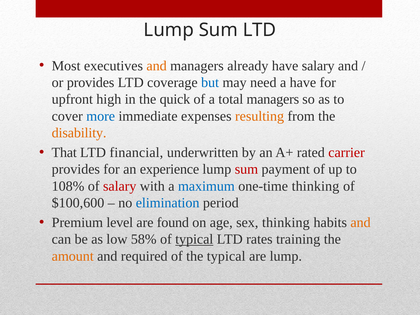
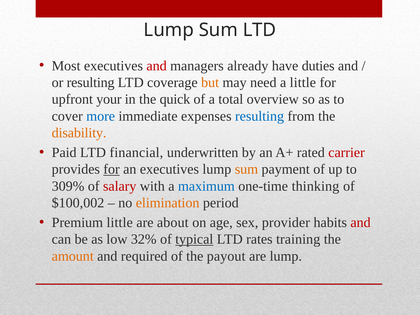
and at (157, 66) colour: orange -> red
have salary: salary -> duties
or provides: provides -> resulting
but colour: blue -> orange
a have: have -> little
high: high -> your
total managers: managers -> overview
resulting at (260, 116) colour: orange -> blue
That: That -> Paid
for at (112, 169) underline: none -> present
an experience: experience -> executives
sum at (246, 169) colour: red -> orange
108%: 108% -> 309%
$100,600: $100,600 -> $100,002
elimination colour: blue -> orange
Premium level: level -> little
found: found -> about
sex thinking: thinking -> provider
and at (361, 223) colour: orange -> red
58%: 58% -> 32%
the typical: typical -> payout
